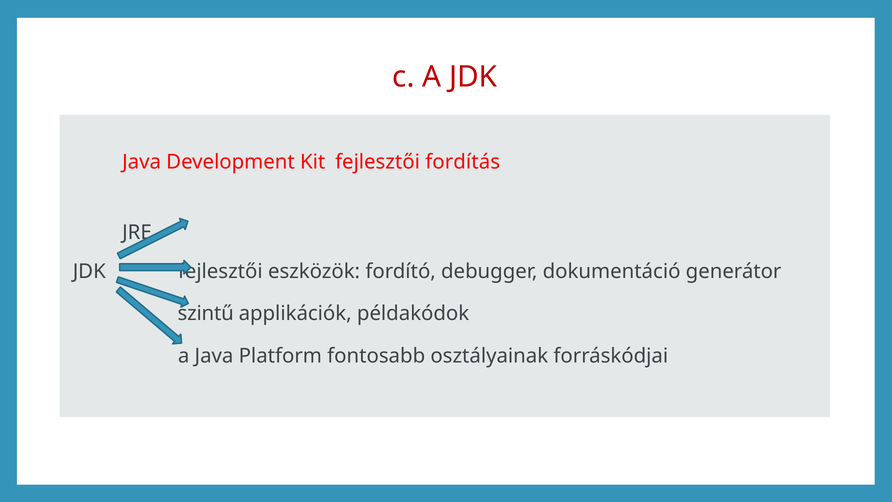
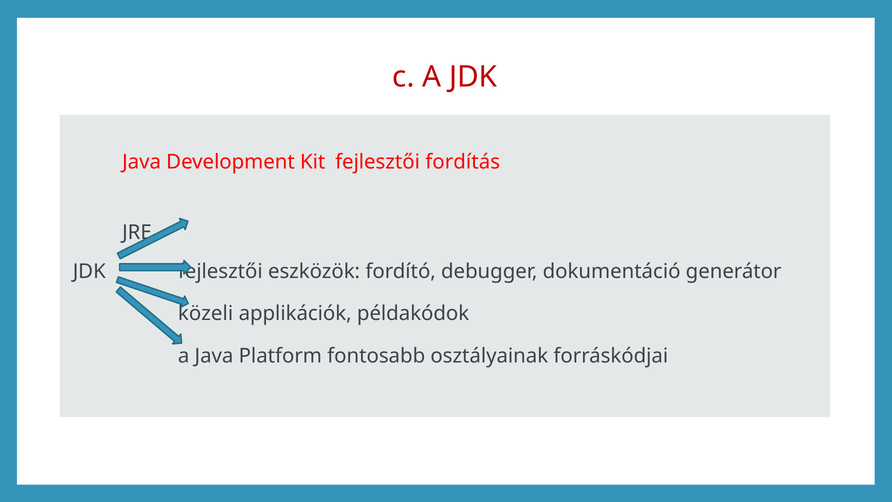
szintű: szintű -> közeli
